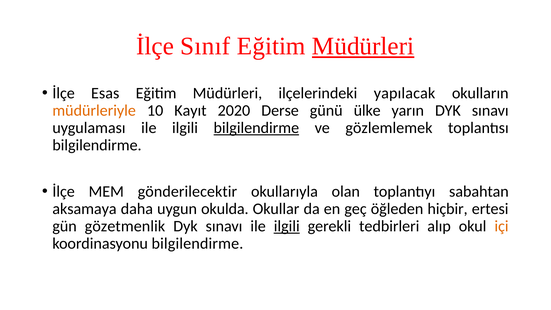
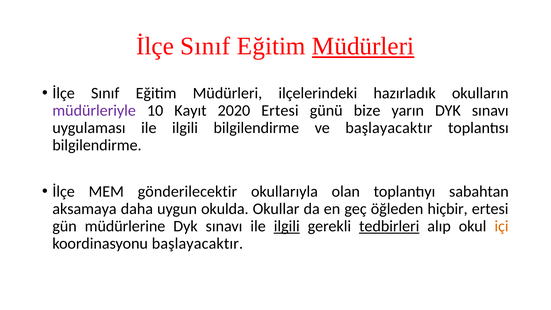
Esas at (105, 93): Esas -> Sınıf
yapılacak: yapılacak -> hazırladık
müdürleriyle colour: orange -> purple
2020 Derse: Derse -> Ertesi
ülke: ülke -> bize
bilgilendirme at (256, 128) underline: present -> none
ve gözlemlemek: gözlemlemek -> başlayacaktır
gözetmenlik: gözetmenlik -> müdürlerine
tedbirleri underline: none -> present
koordinasyonu bilgilendirme: bilgilendirme -> başlayacaktır
